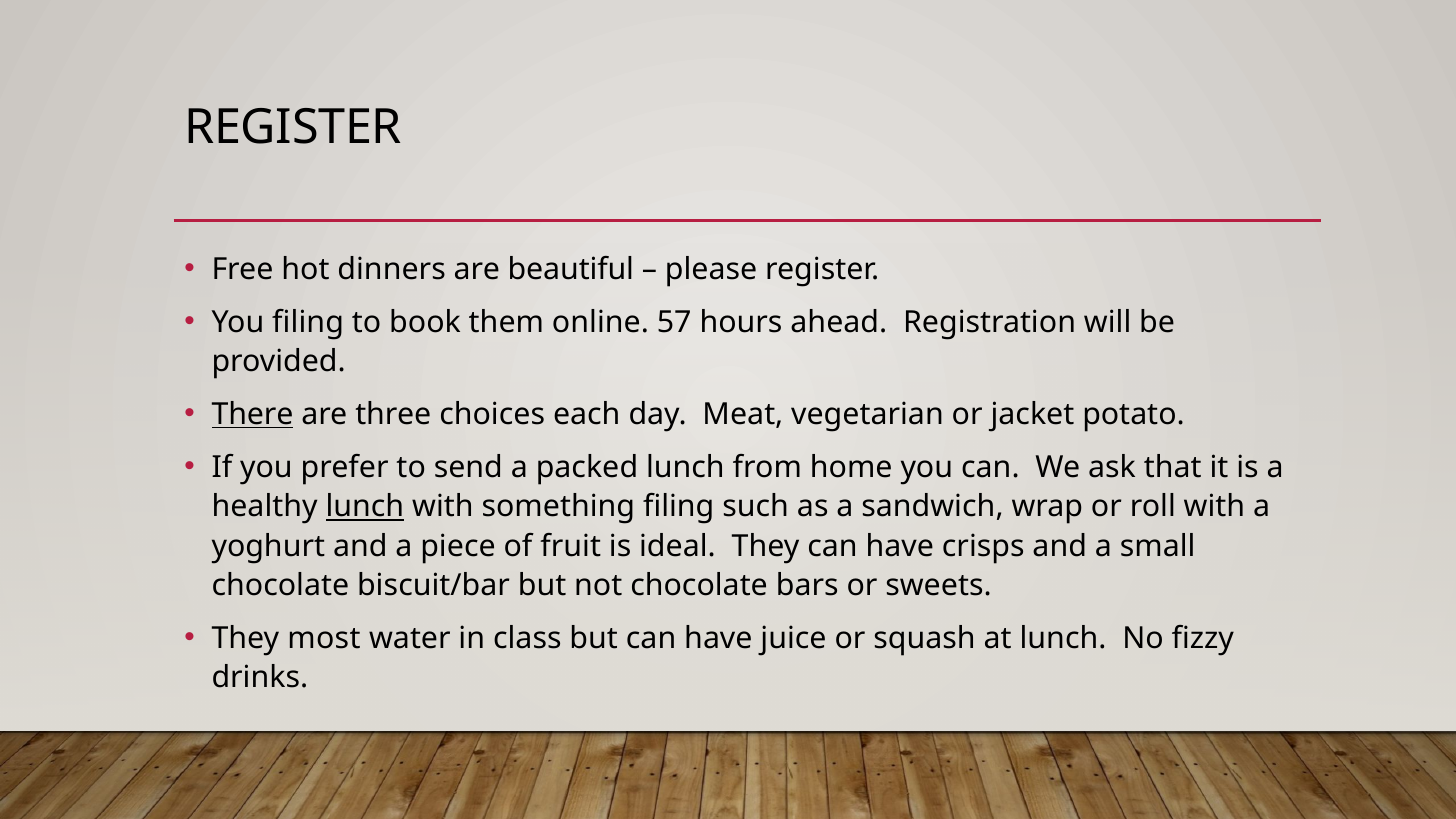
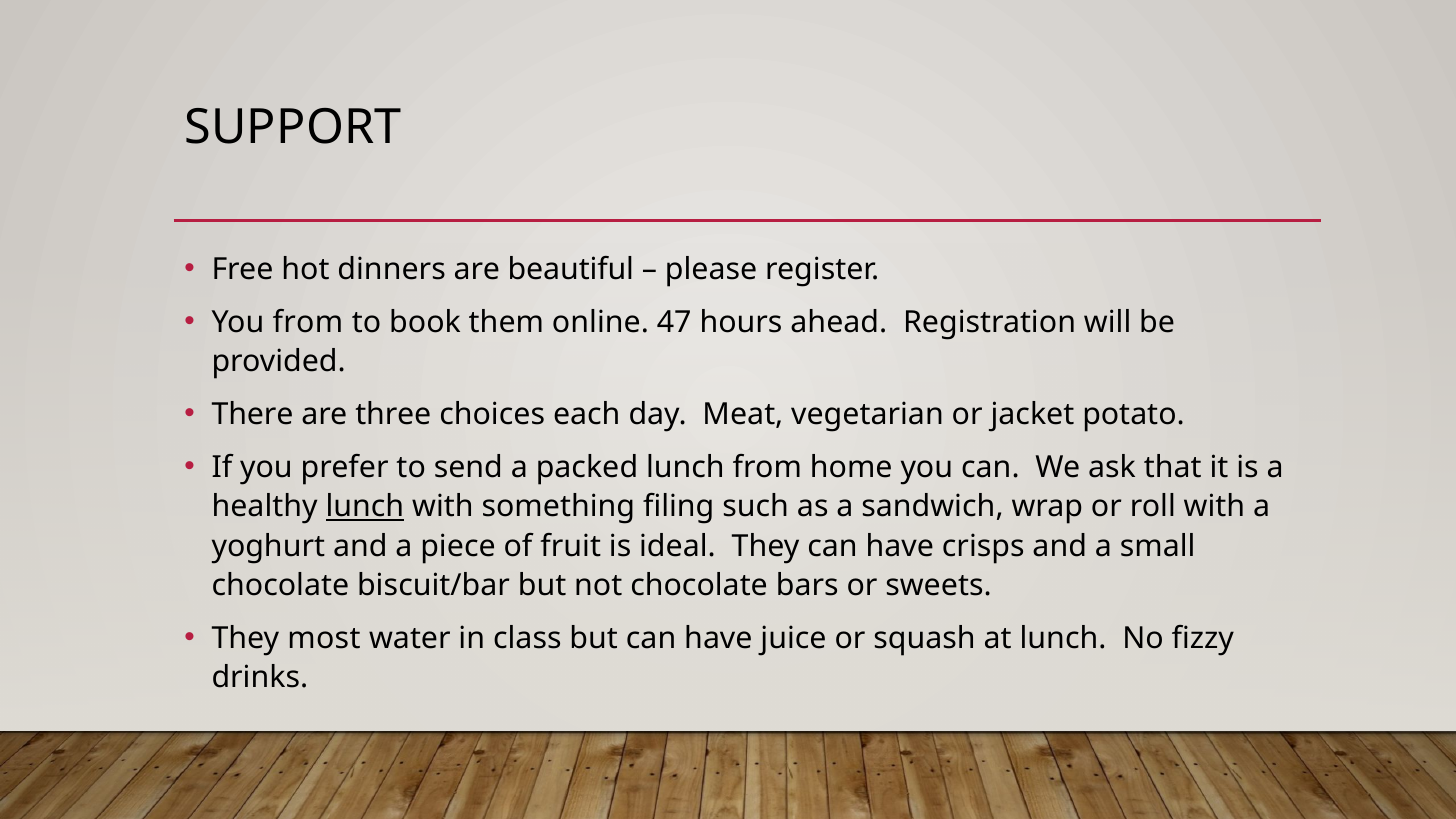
REGISTER at (293, 127): REGISTER -> SUPPORT
You filing: filing -> from
57: 57 -> 47
There underline: present -> none
